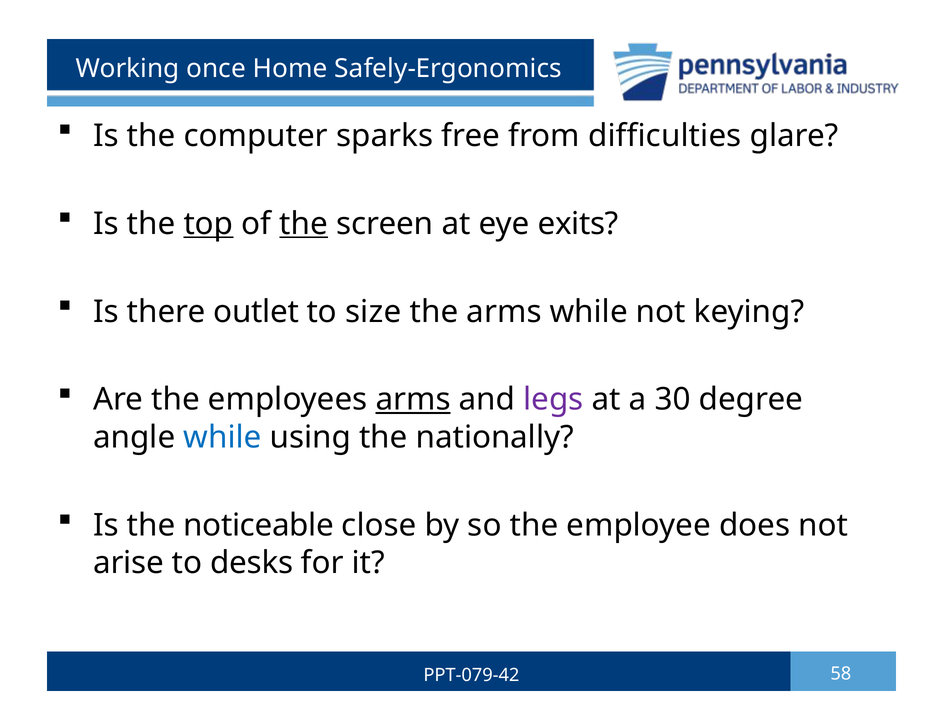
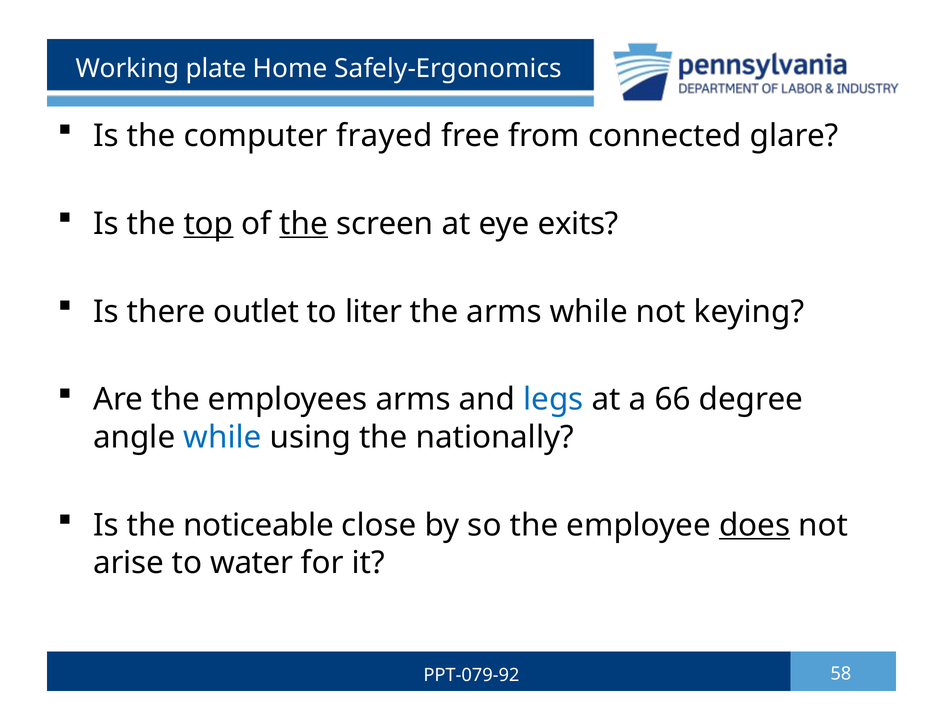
once: once -> plate
sparks: sparks -> frayed
difficulties: difficulties -> connected
size: size -> liter
arms at (413, 400) underline: present -> none
legs colour: purple -> blue
30: 30 -> 66
does underline: none -> present
desks: desks -> water
PPT-079-42: PPT-079-42 -> PPT-079-92
